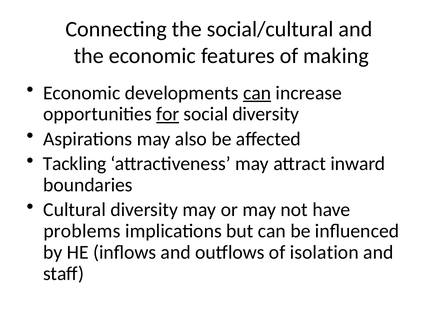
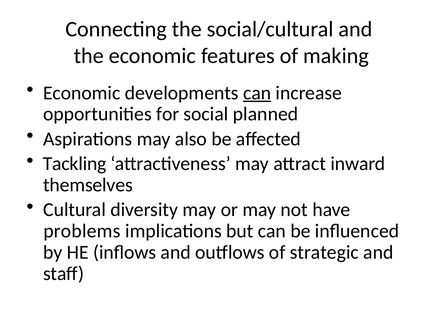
for underline: present -> none
social diversity: diversity -> planned
boundaries: boundaries -> themselves
isolation: isolation -> strategic
